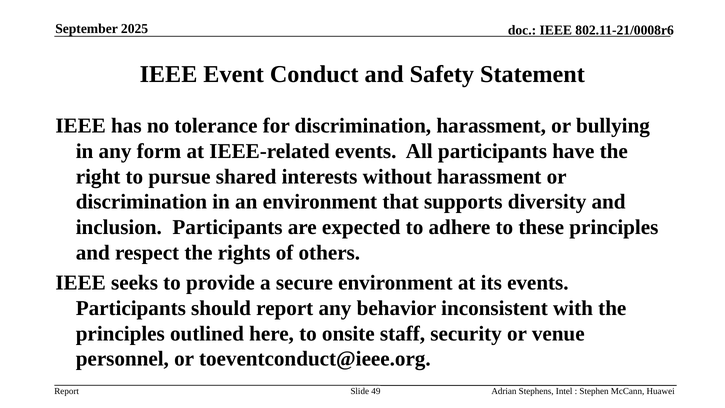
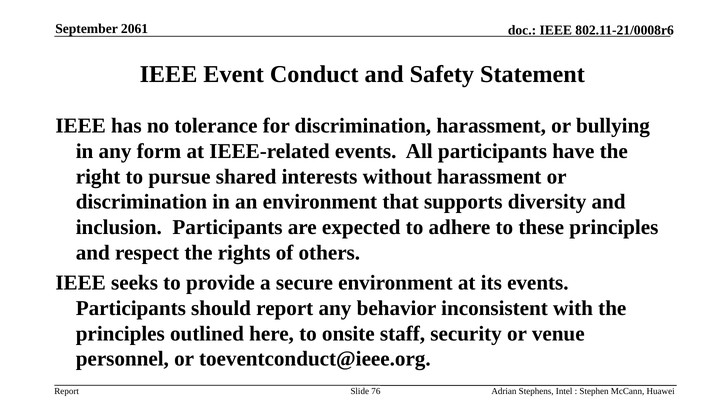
2025: 2025 -> 2061
49: 49 -> 76
